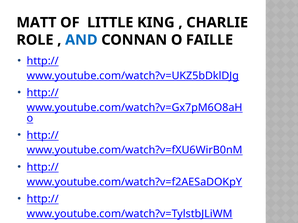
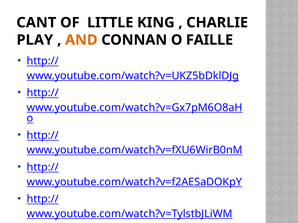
MATT: MATT -> CANT
ROLE: ROLE -> PLAY
AND colour: blue -> orange
